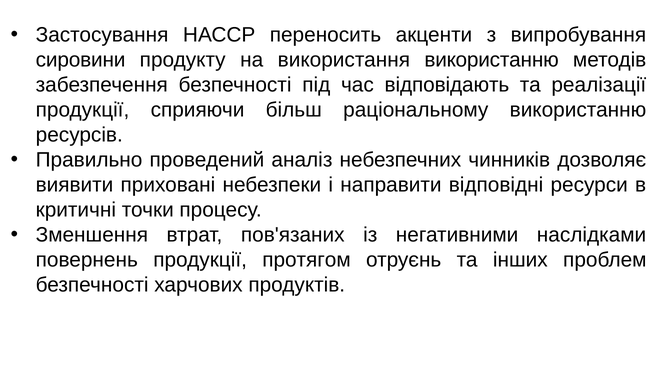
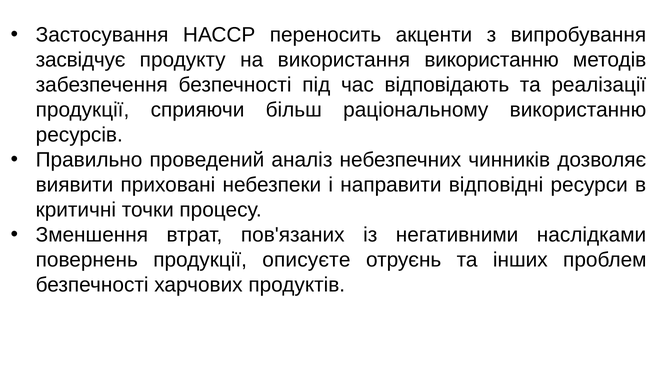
сировини: сировини -> засвідчує
протягом: протягом -> описуєте
